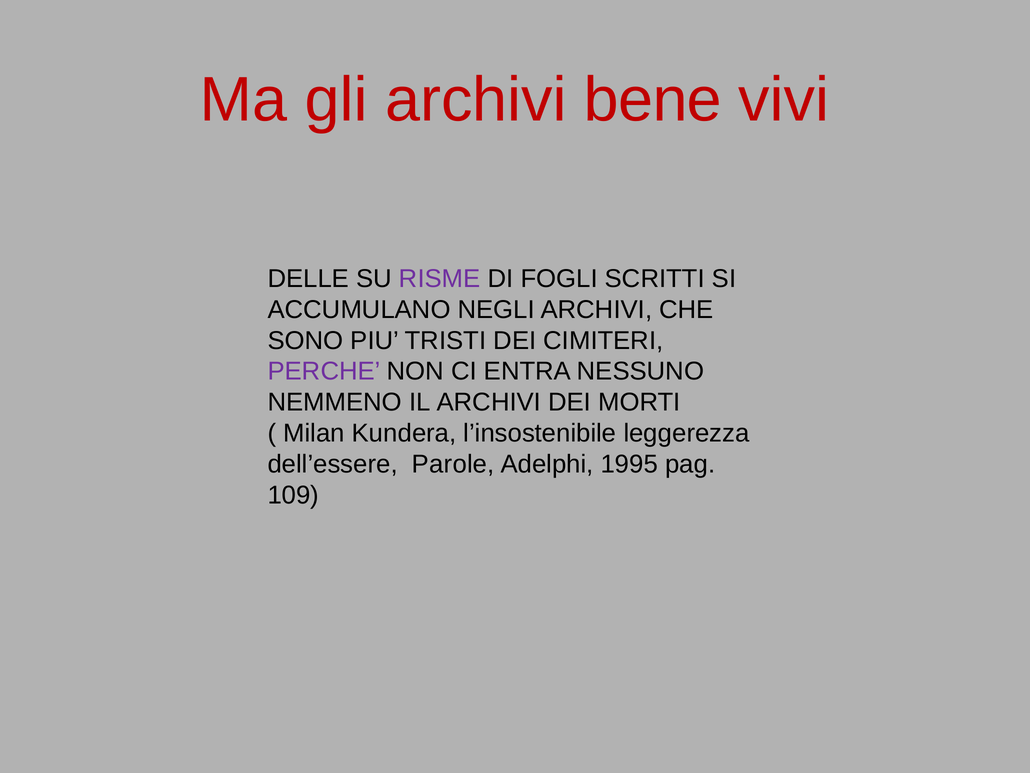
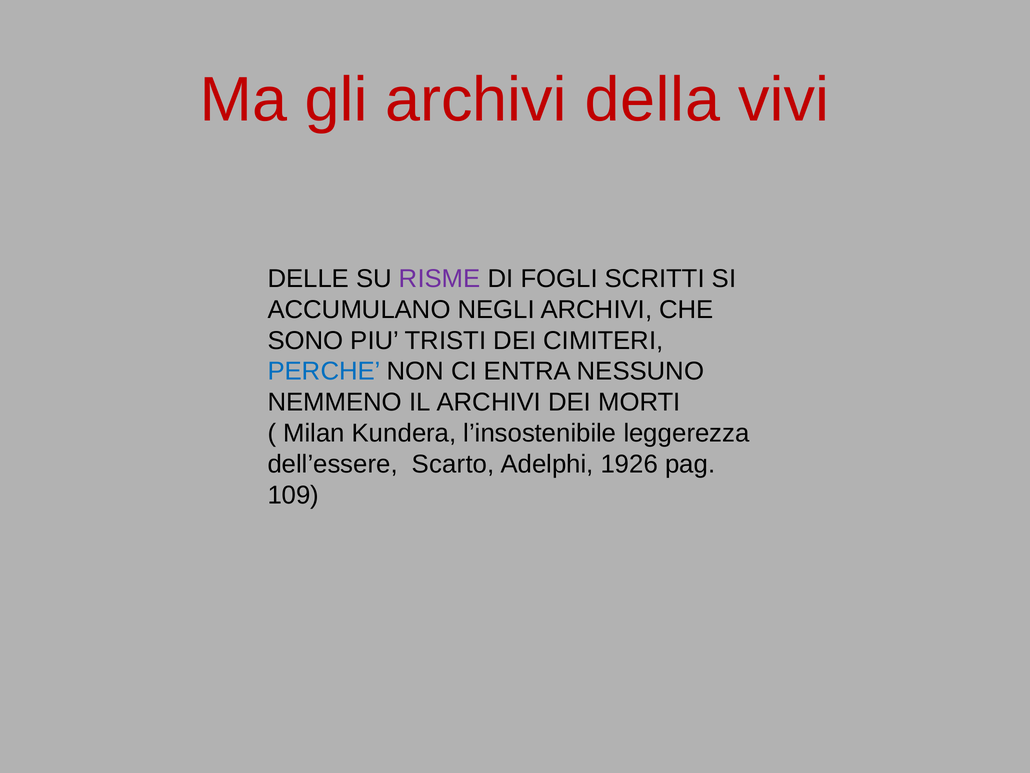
bene: bene -> della
PERCHE colour: purple -> blue
Parole: Parole -> Scarto
1995: 1995 -> 1926
